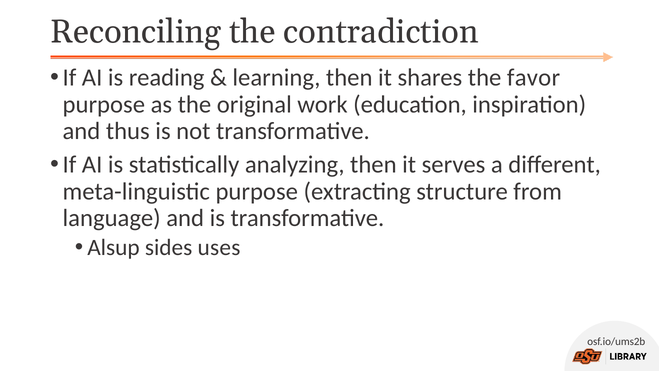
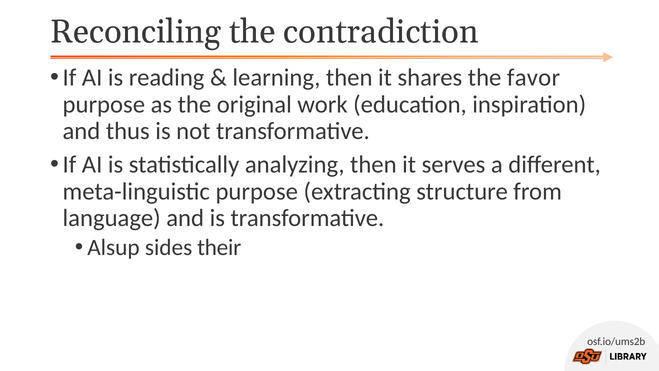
uses: uses -> their
